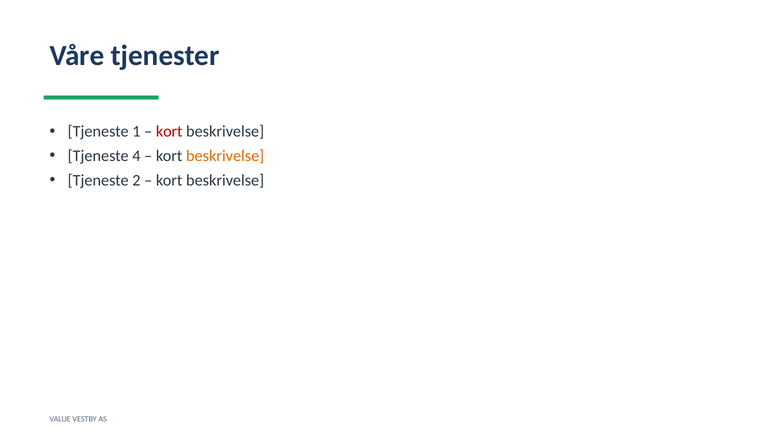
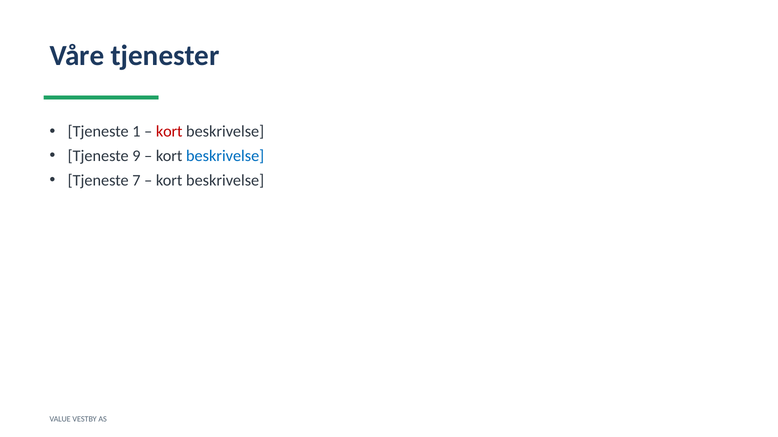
4: 4 -> 9
beskrivelse at (225, 156) colour: orange -> blue
2: 2 -> 7
